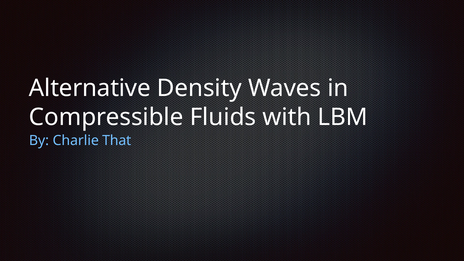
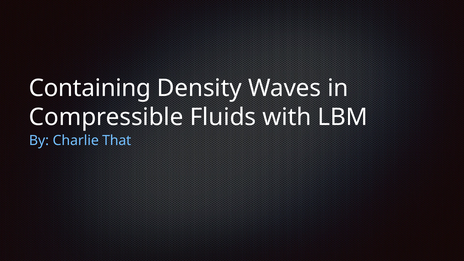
Alternative: Alternative -> Containing
